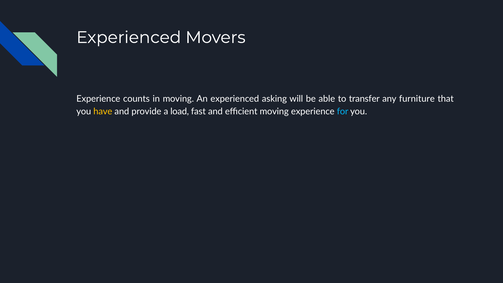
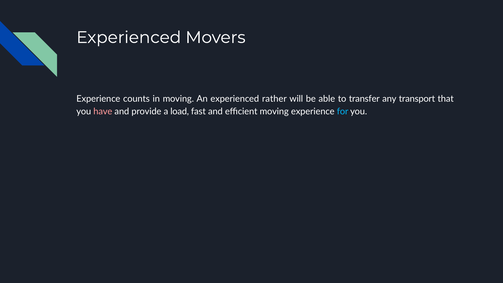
asking: asking -> rather
furniture: furniture -> transport
have colour: yellow -> pink
